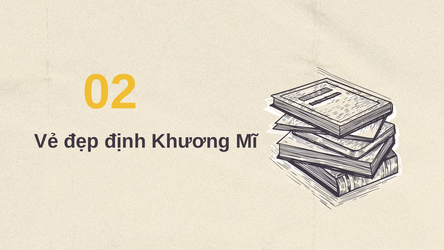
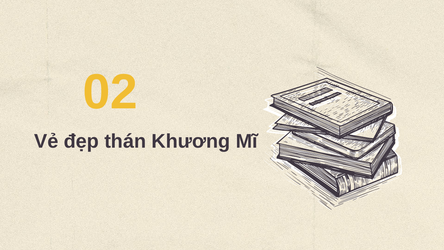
định: định -> thán
